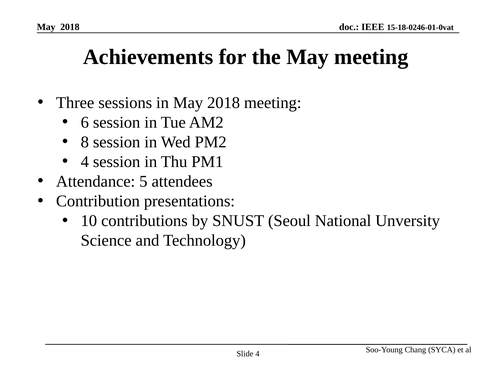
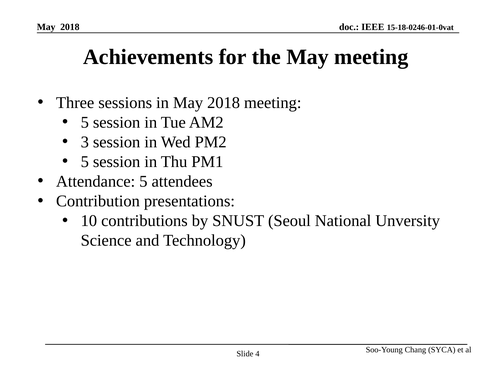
6 at (85, 122): 6 -> 5
8: 8 -> 3
4 at (85, 162): 4 -> 5
